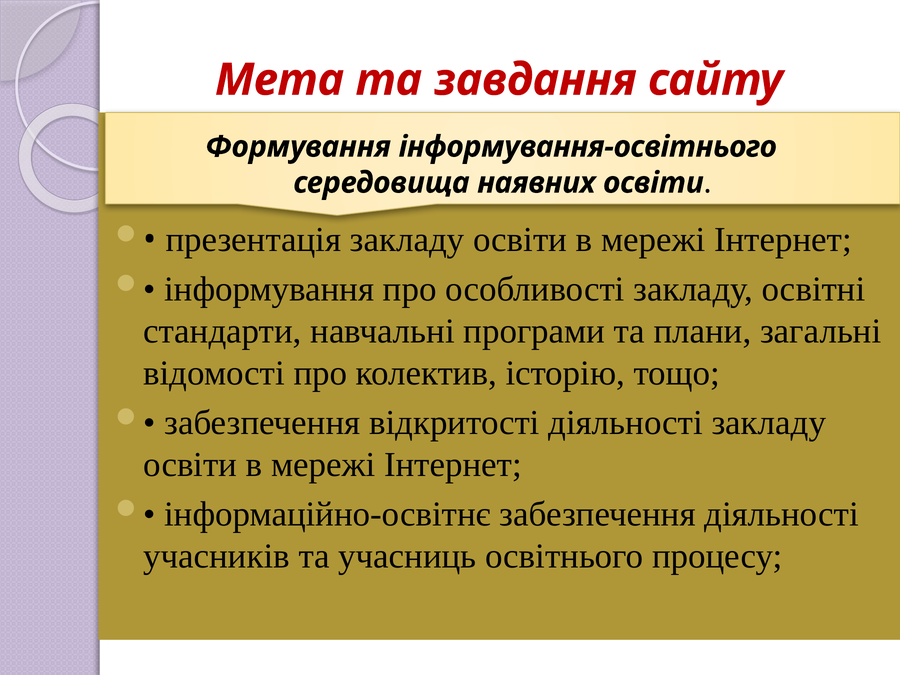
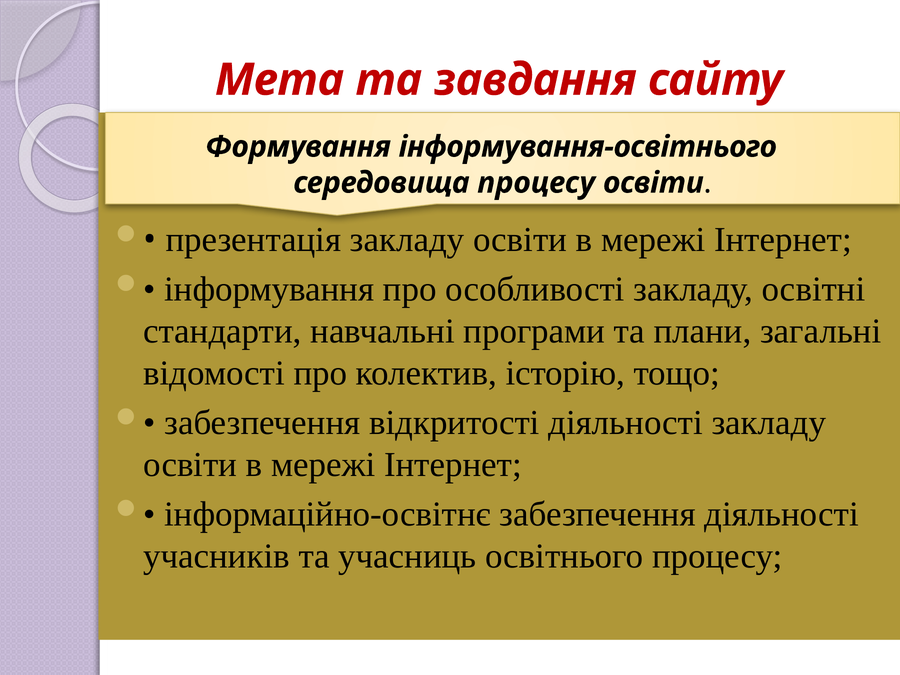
середовища наявних: наявних -> процесу
